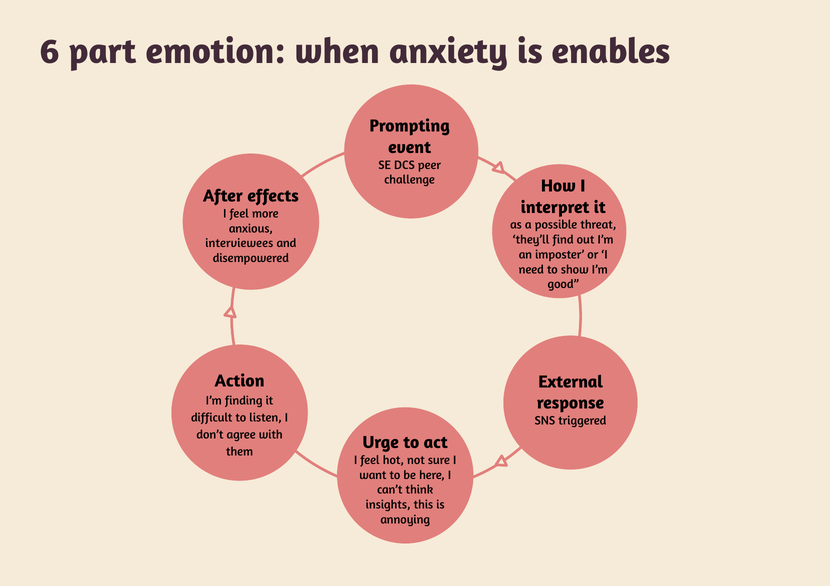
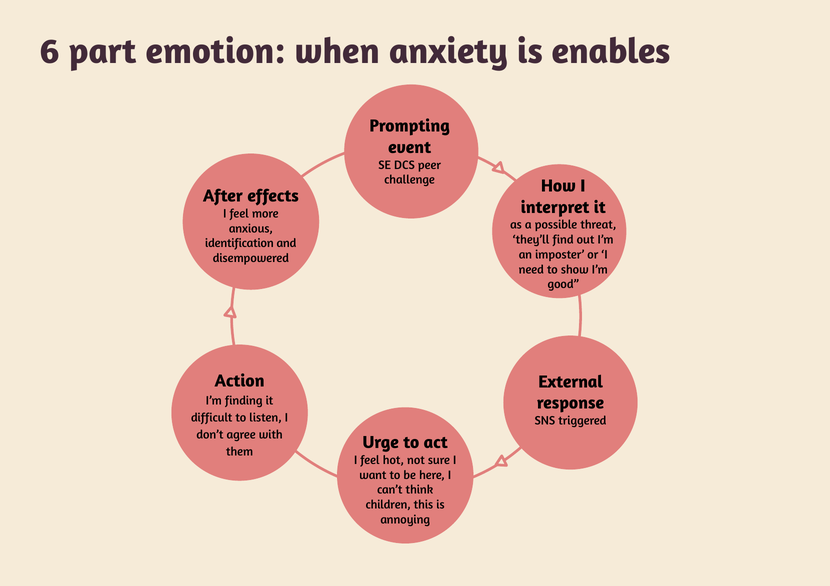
interviewees: interviewees -> identification
insights: insights -> children
